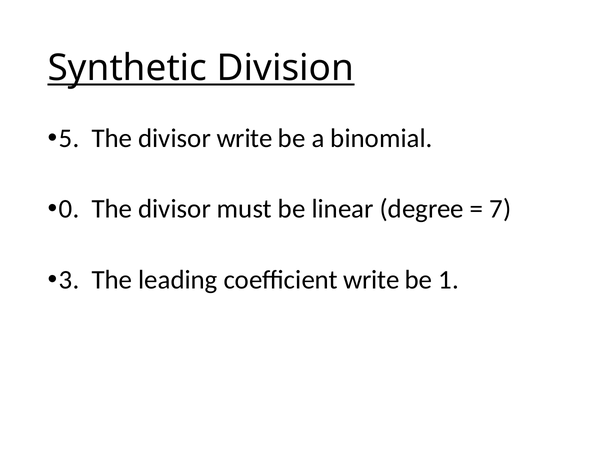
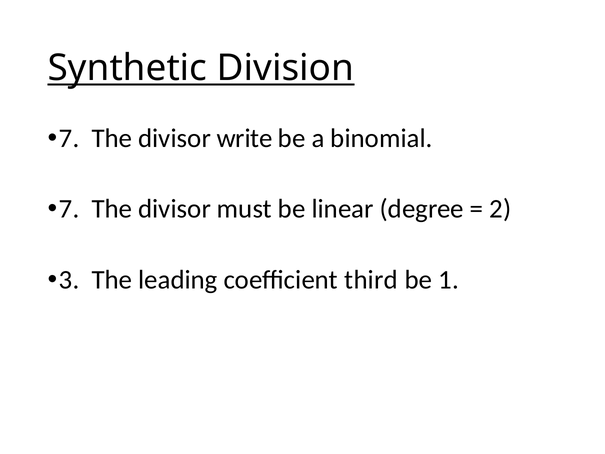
5 at (69, 138): 5 -> 7
0 at (69, 209): 0 -> 7
7: 7 -> 2
coefficient write: write -> third
